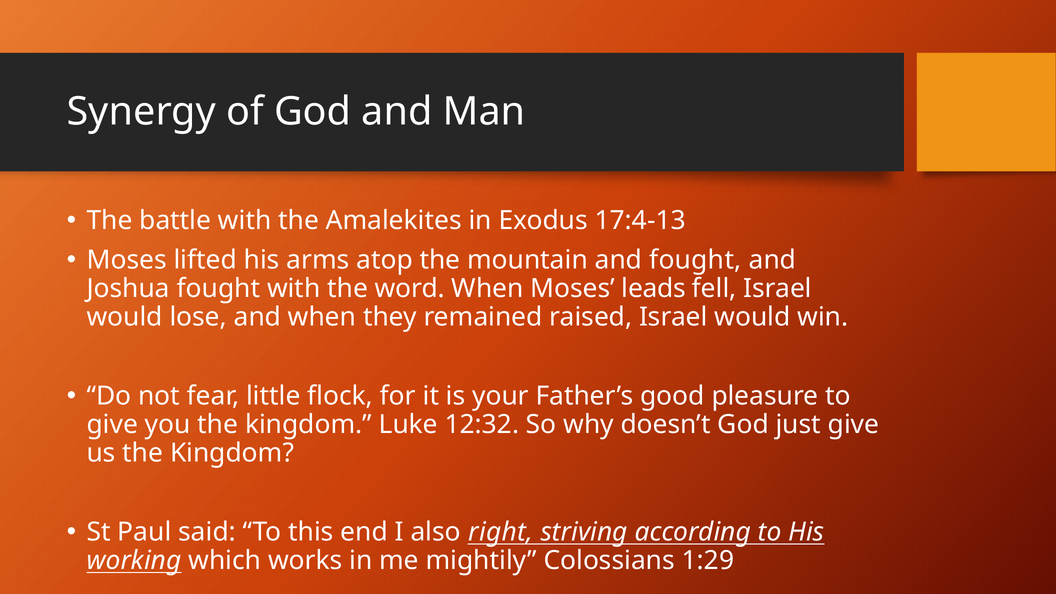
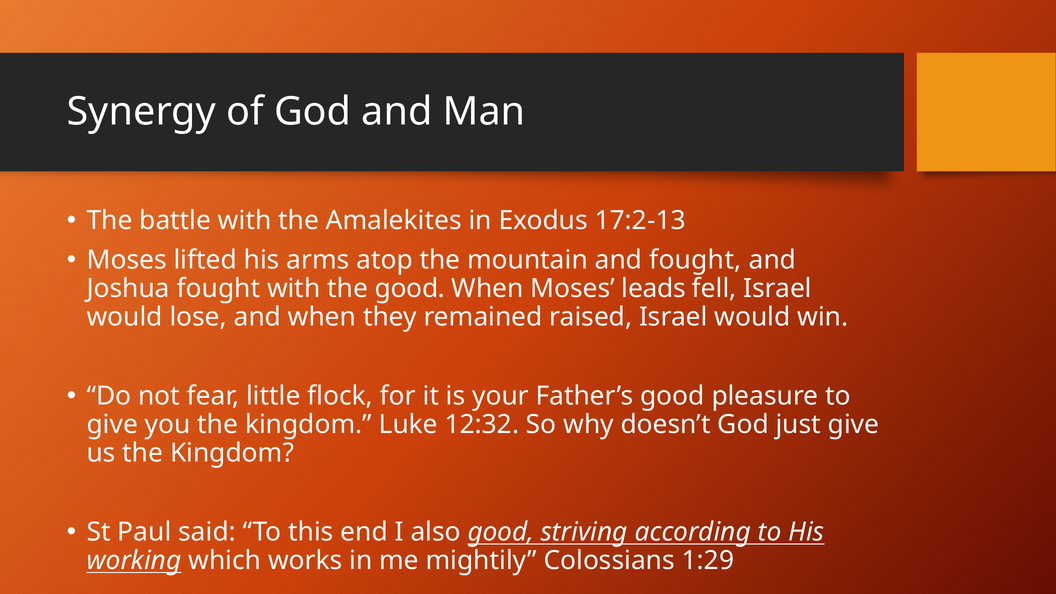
17:4-13: 17:4-13 -> 17:2-13
the word: word -> good
also right: right -> good
